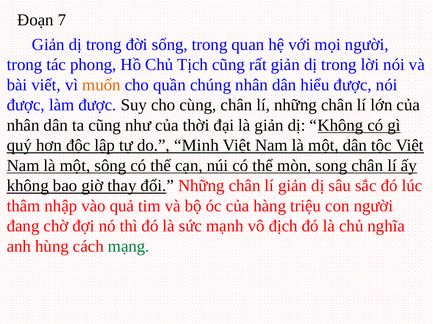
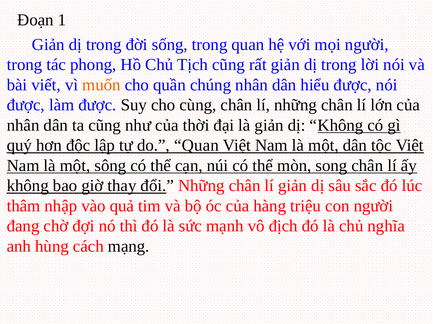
7: 7 -> 1
do Minh: Minh -> Quan
mạng colour: green -> black
